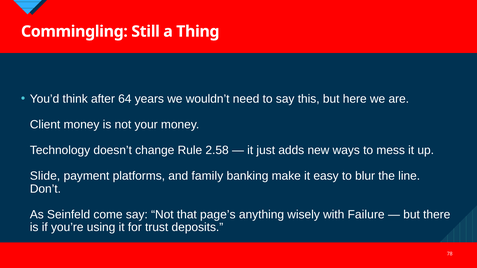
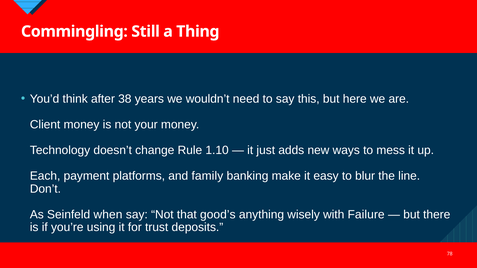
64: 64 -> 38
2.58: 2.58 -> 1.10
Slide: Slide -> Each
come: come -> when
page’s: page’s -> good’s
